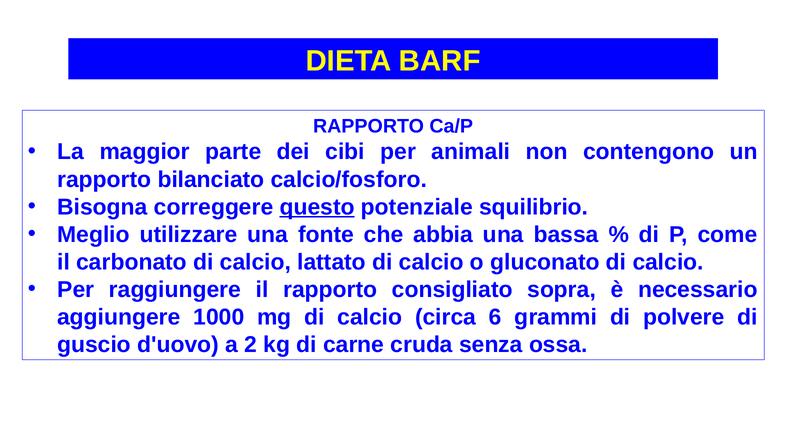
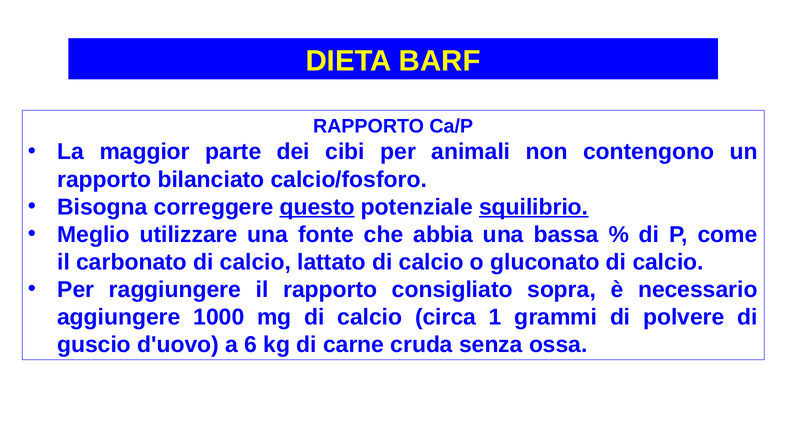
squilibrio underline: none -> present
6: 6 -> 1
2: 2 -> 6
